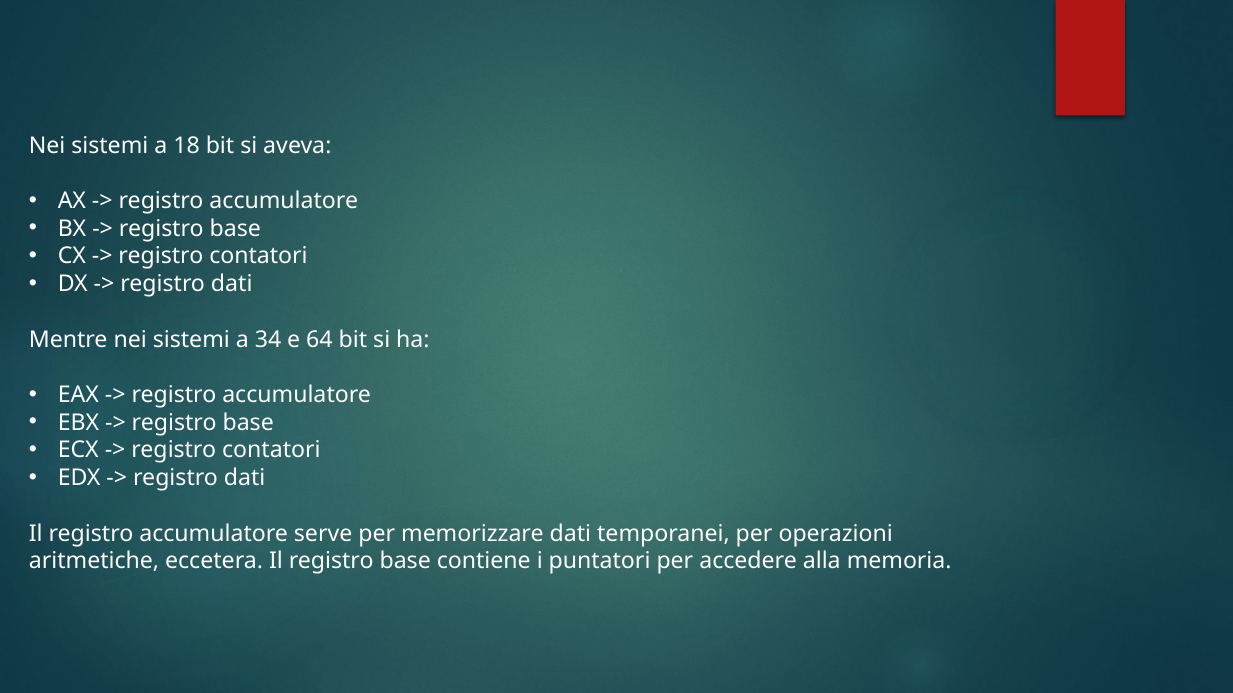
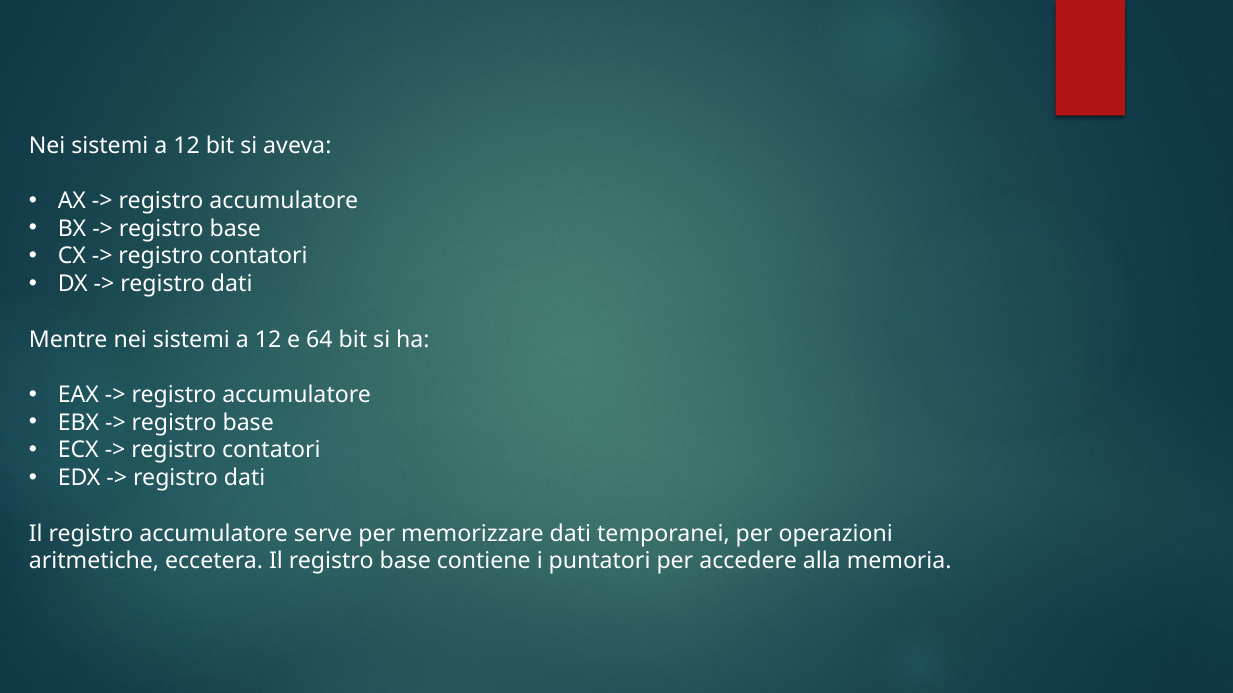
18 at (187, 145): 18 -> 12
34 at (268, 340): 34 -> 12
